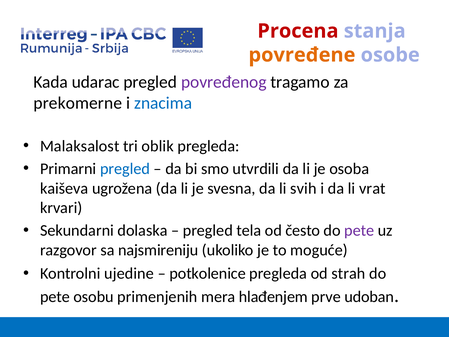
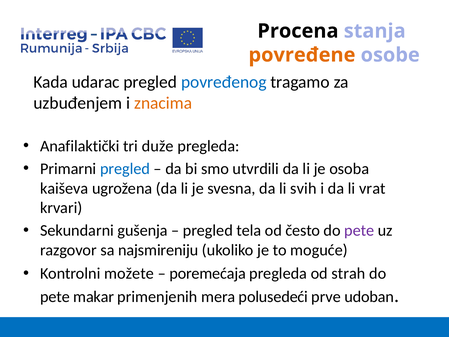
Procena colour: red -> black
povređenog colour: purple -> blue
prekomerne: prekomerne -> uzbuđenjem
znacima colour: blue -> orange
Malaksalost: Malaksalost -> Anafilaktički
oblik: oblik -> duže
dolaska: dolaska -> gušenja
ujedine: ujedine -> možete
potkolenice: potkolenice -> poremećaja
osobu: osobu -> makar
hlađenjem: hlađenjem -> polusedeći
